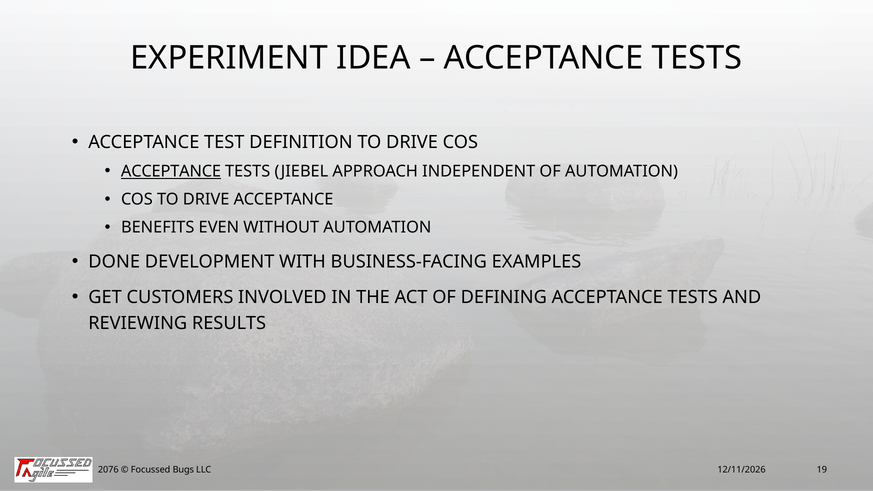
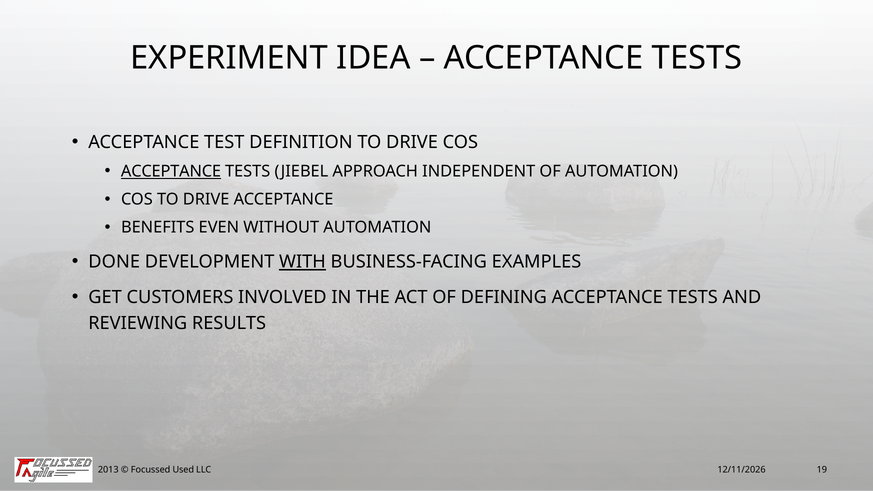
WITH underline: none -> present
2076: 2076 -> 2013
Bugs: Bugs -> Used
